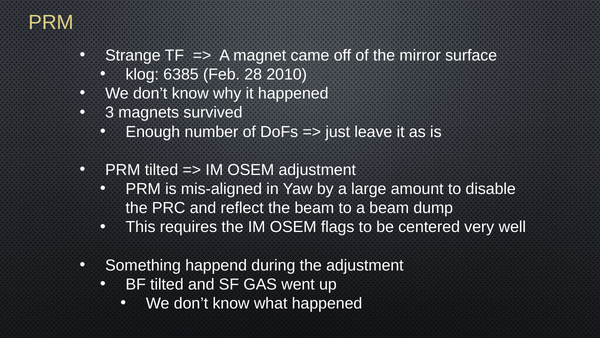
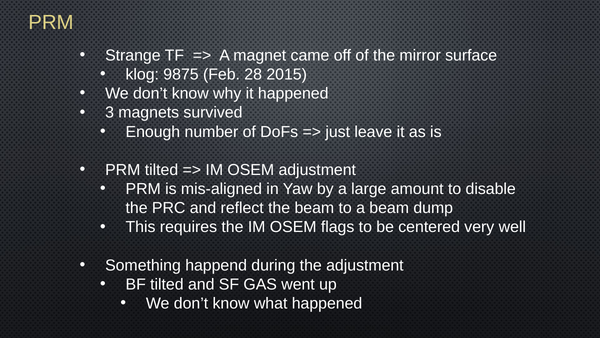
6385: 6385 -> 9875
2010: 2010 -> 2015
